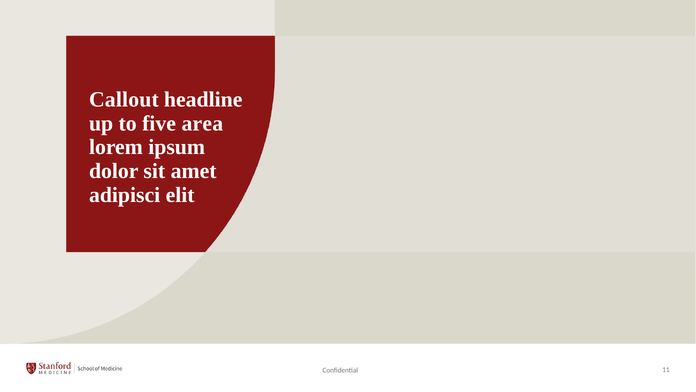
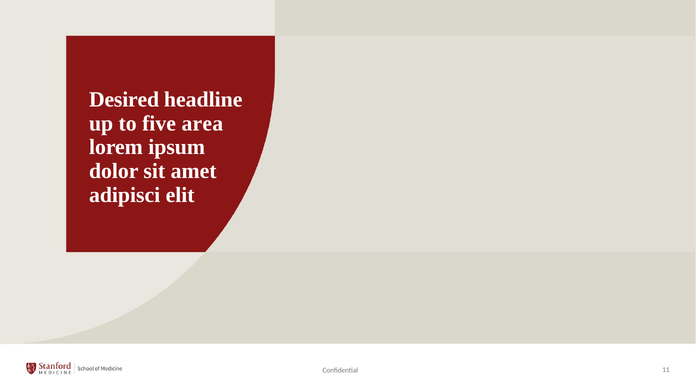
Callout: Callout -> Desired
